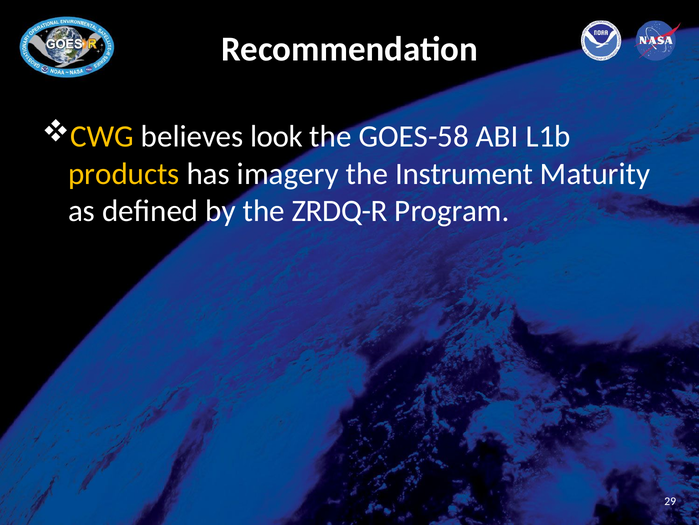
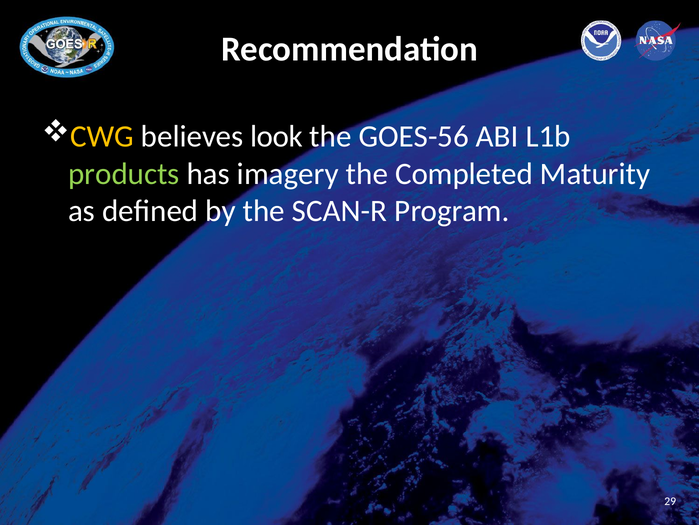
GOES-58: GOES-58 -> GOES-56
products colour: yellow -> light green
Instrument: Instrument -> Completed
ZRDQ-R: ZRDQ-R -> SCAN-R
